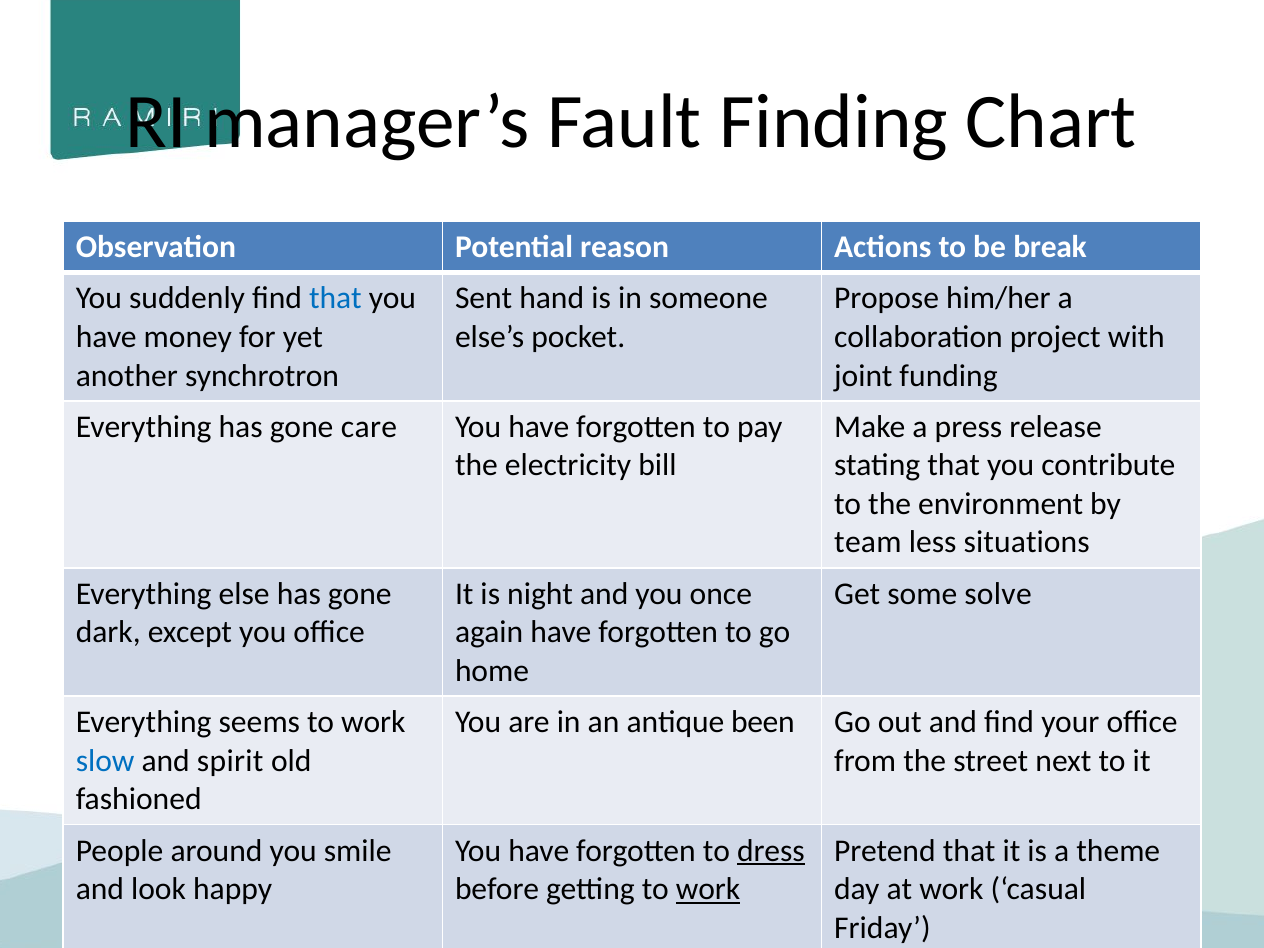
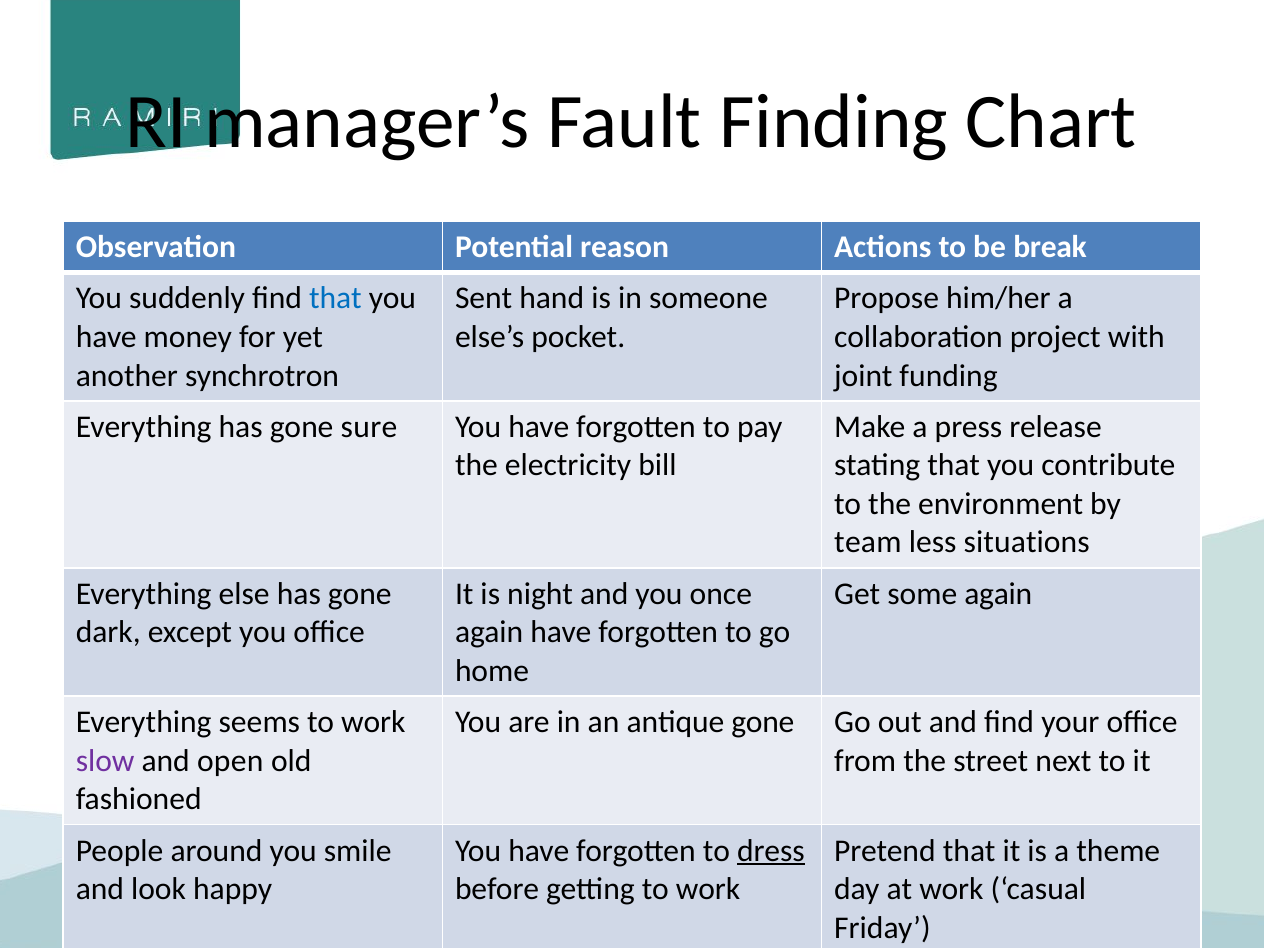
care: care -> sure
some solve: solve -> again
antique been: been -> gone
slow colour: blue -> purple
spirit: spirit -> open
work at (708, 889) underline: present -> none
